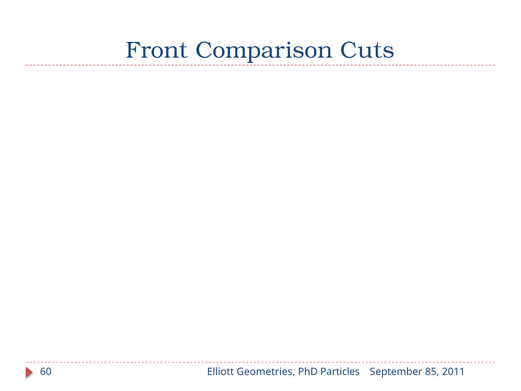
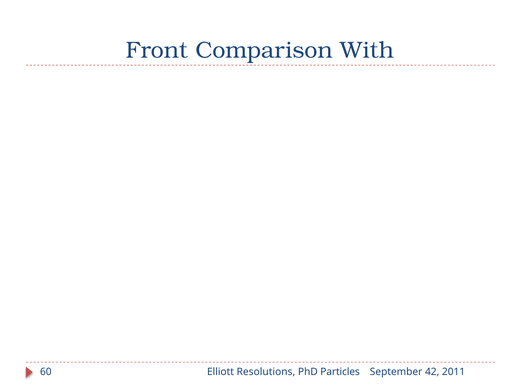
Cuts: Cuts -> With
Geometries: Geometries -> Resolutions
85: 85 -> 42
